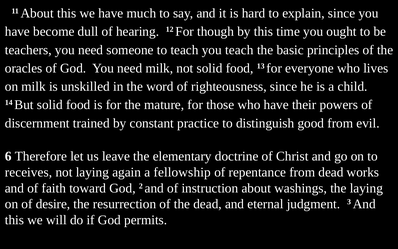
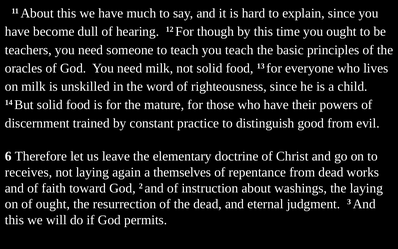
fellowship: fellowship -> themselves
of desire: desire -> ought
